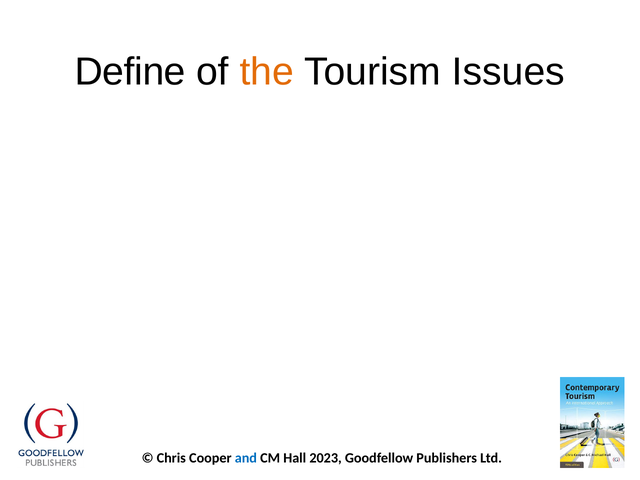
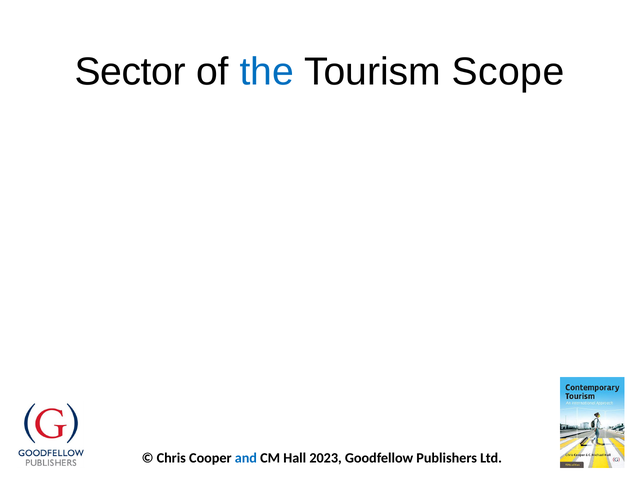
Define: Define -> Sector
the colour: orange -> blue
Issues: Issues -> Scope
